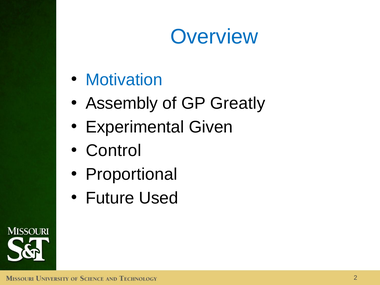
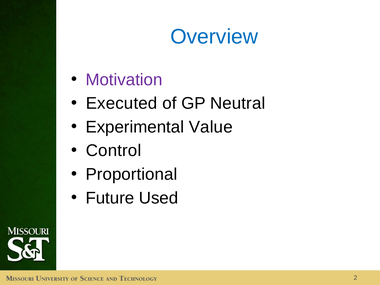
Motivation colour: blue -> purple
Assembly: Assembly -> Executed
Greatly: Greatly -> Neutral
Given: Given -> Value
